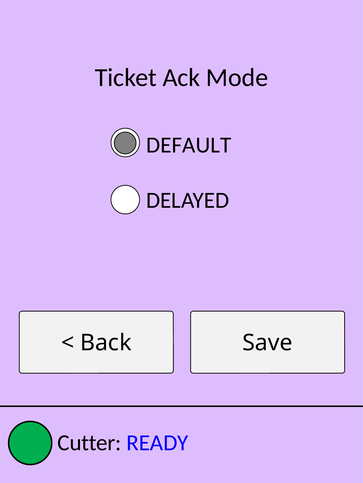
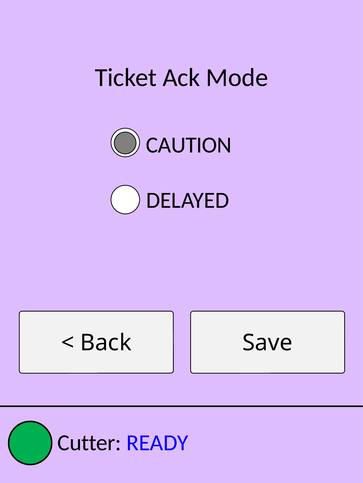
DEFAULT: DEFAULT -> CAUTION
